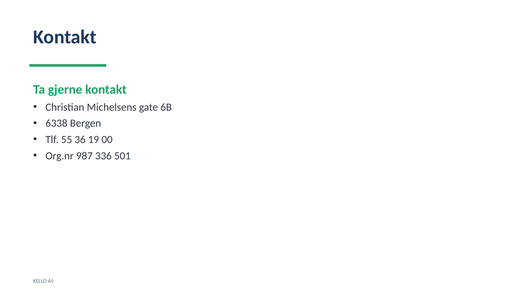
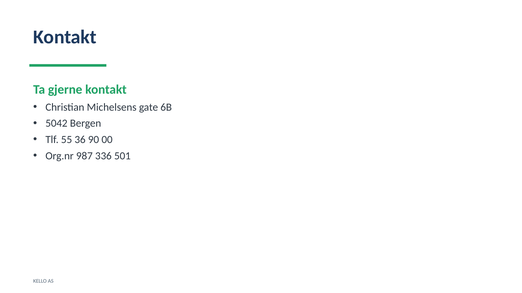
6338: 6338 -> 5042
19: 19 -> 90
